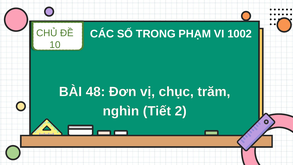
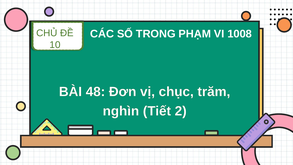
1002: 1002 -> 1008
